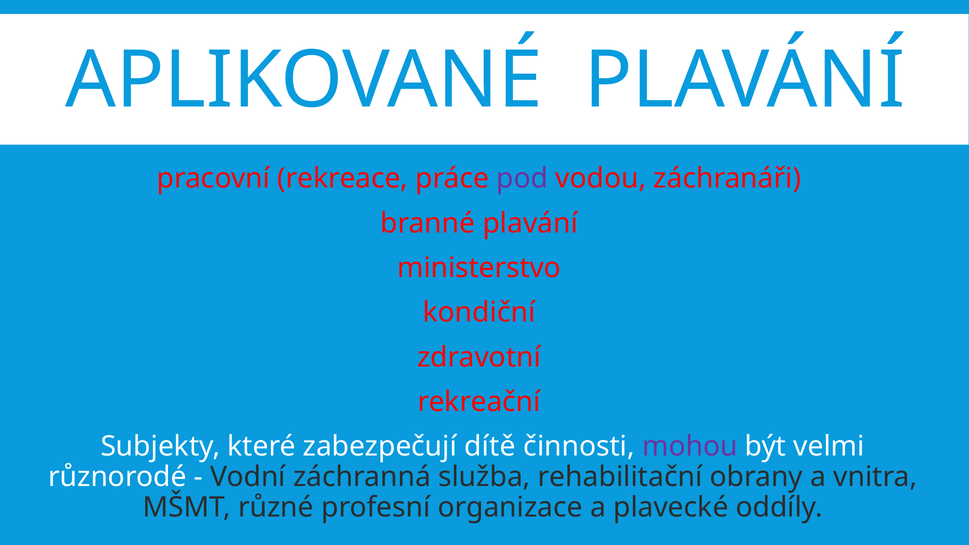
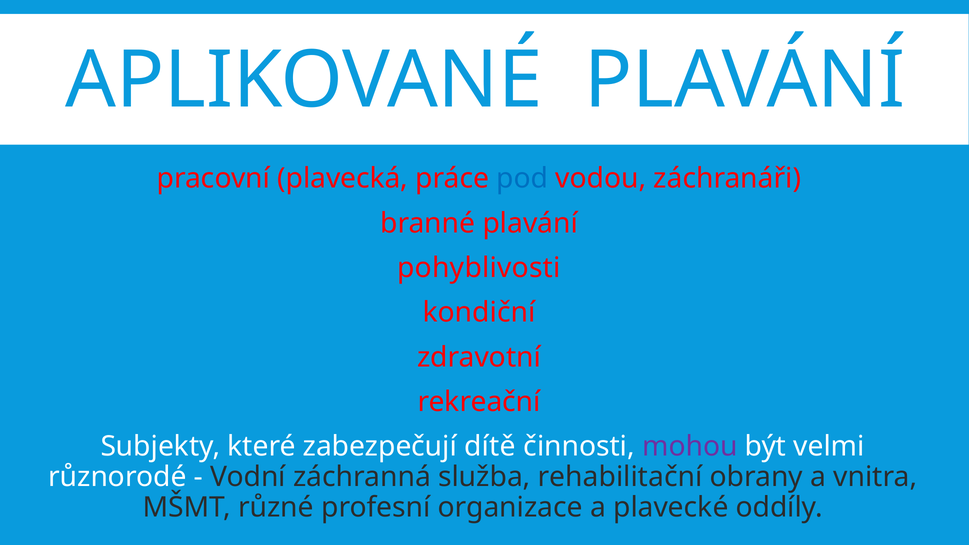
rekreace: rekreace -> plavecká
pod colour: purple -> blue
ministerstvo: ministerstvo -> pohyblivosti
